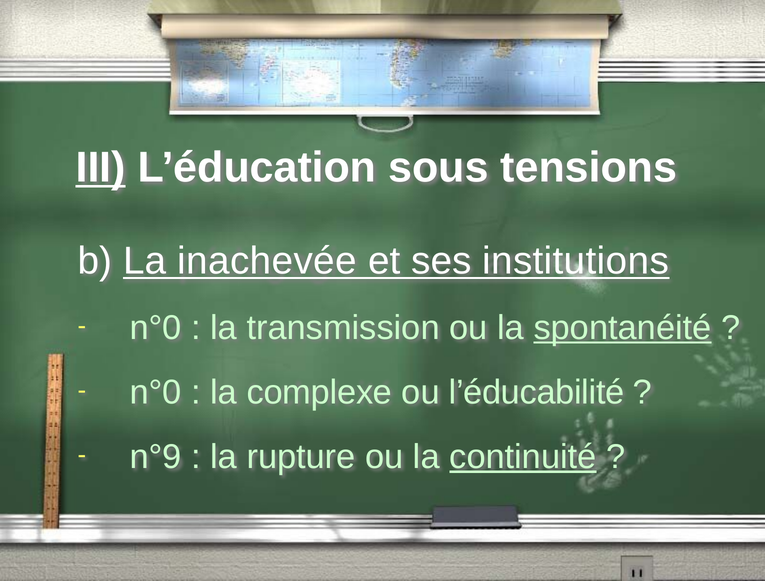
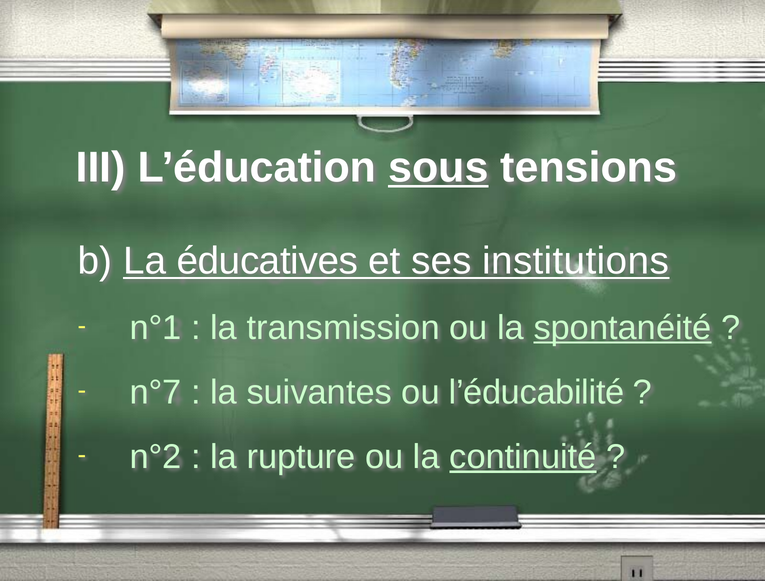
III underline: present -> none
sous underline: none -> present
inachevée: inachevée -> éducatives
n°0 at (156, 328): n°0 -> n°1
n°0 at (156, 392): n°0 -> n°7
complexe: complexe -> suivantes
n°9: n°9 -> n°2
